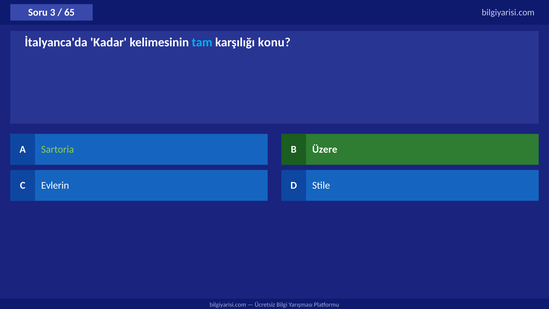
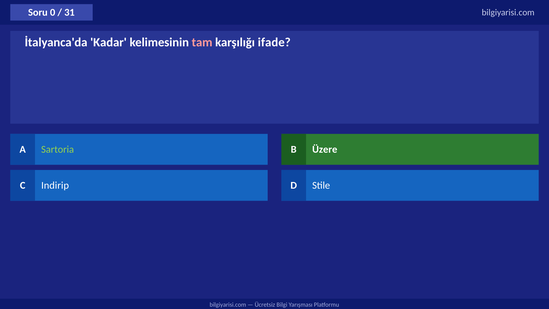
3: 3 -> 0
65: 65 -> 31
tam colour: light blue -> pink
konu: konu -> ifade
Evlerin: Evlerin -> Indirip
